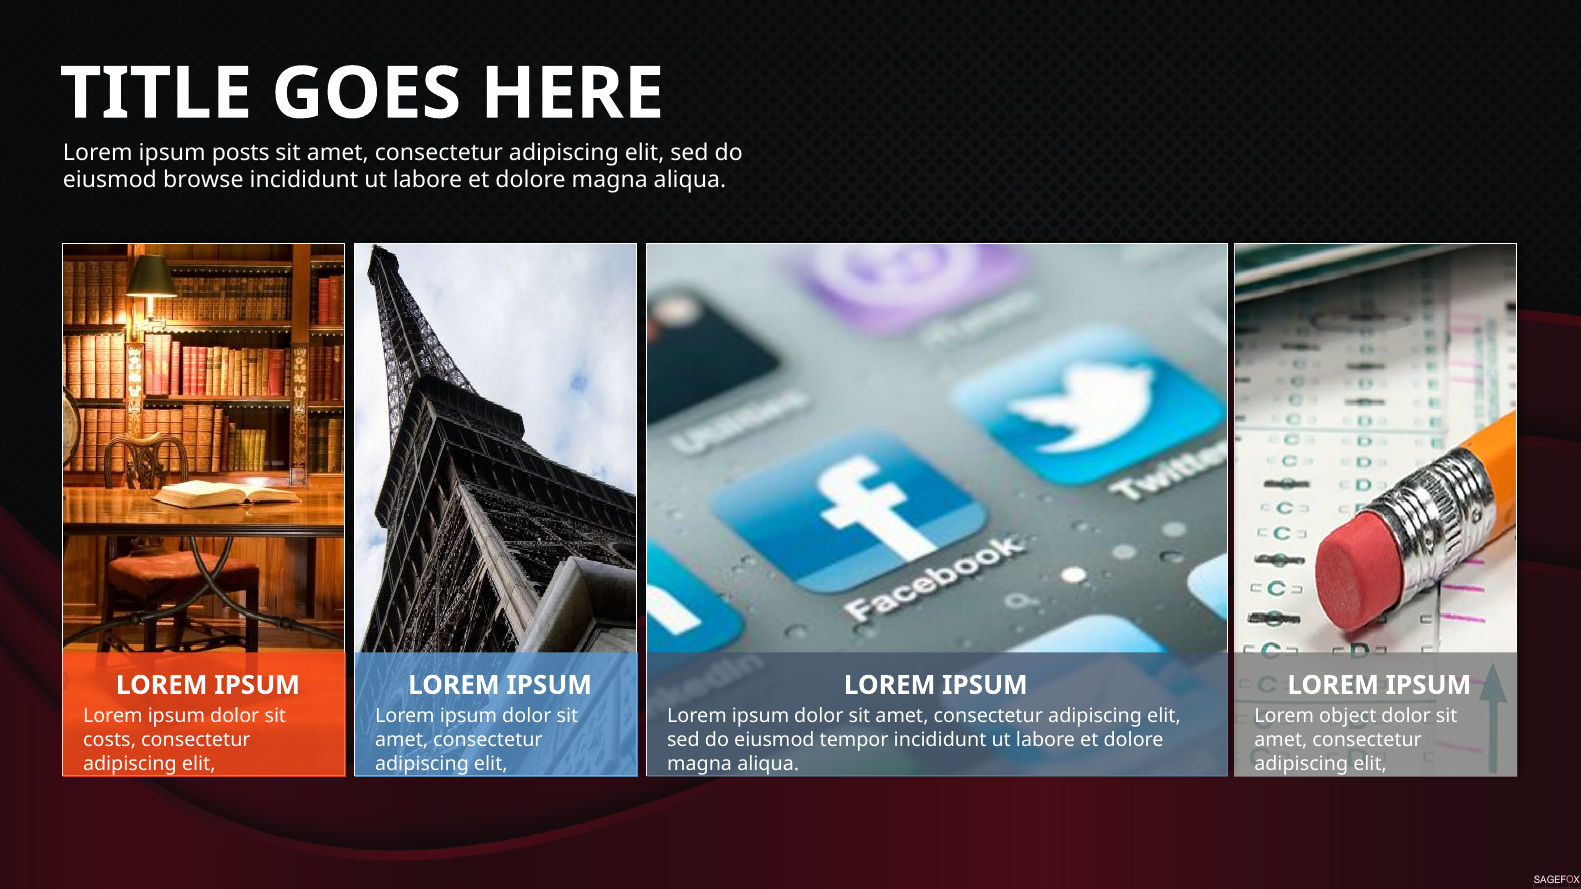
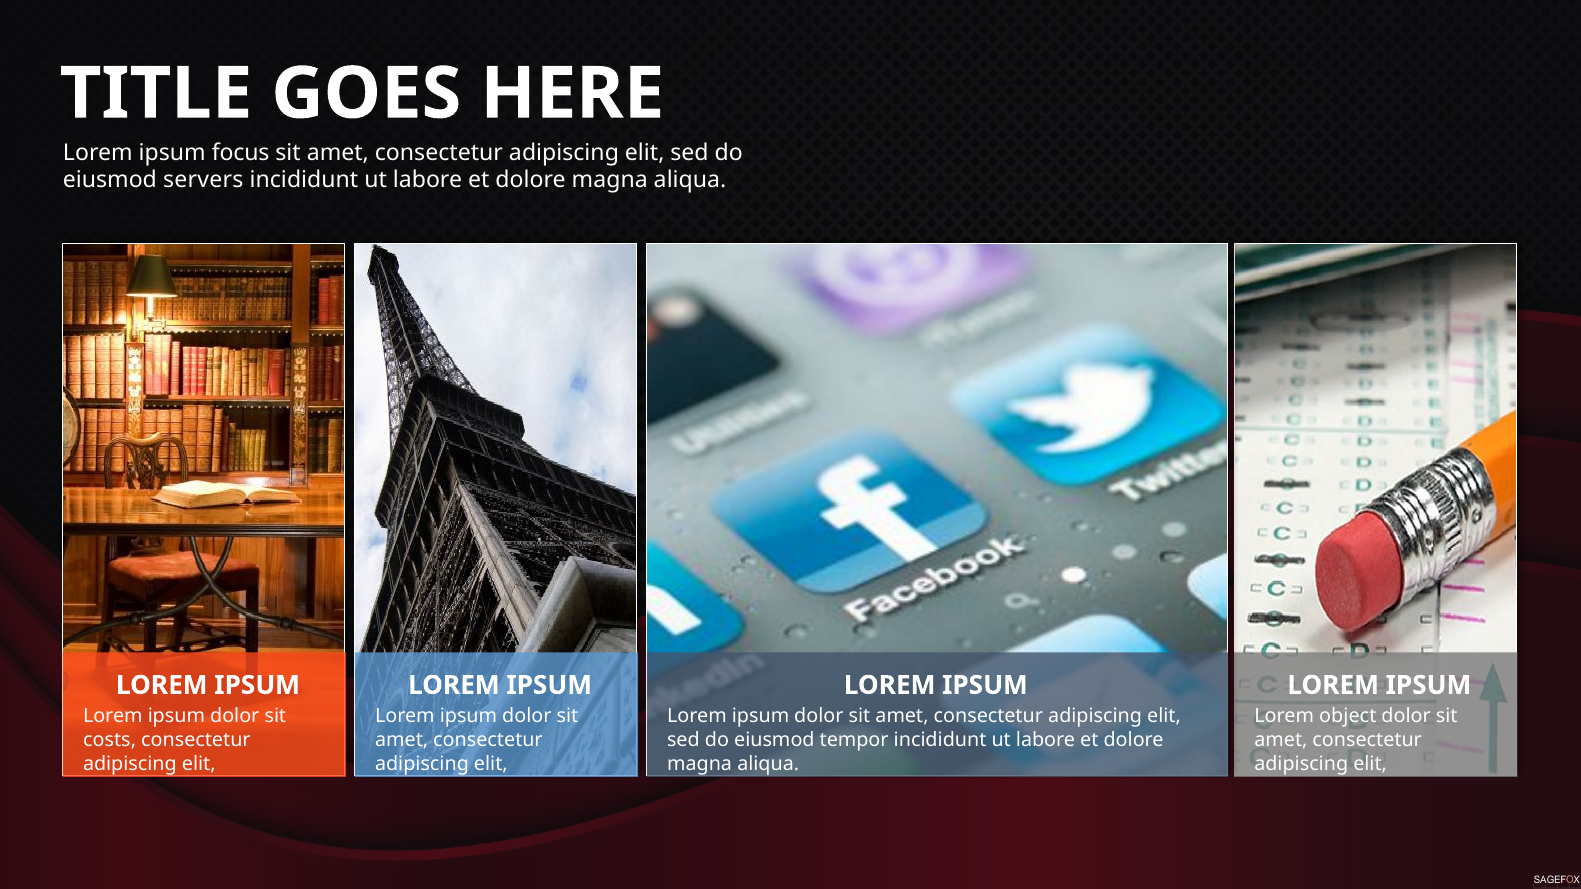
posts: posts -> focus
browse: browse -> servers
